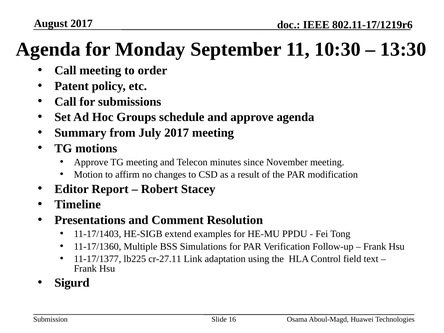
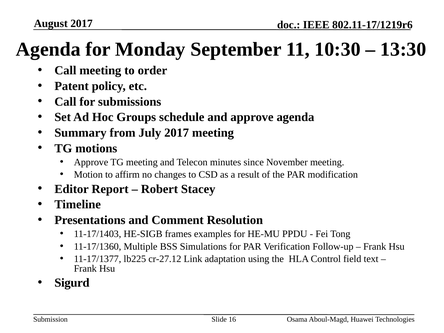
extend: extend -> frames
cr-27.11: cr-27.11 -> cr-27.12
